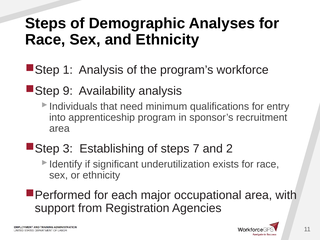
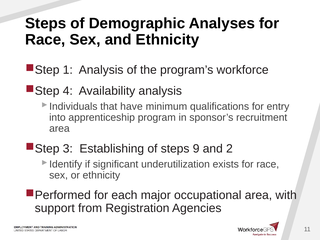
9: 9 -> 4
need: need -> have
7: 7 -> 9
